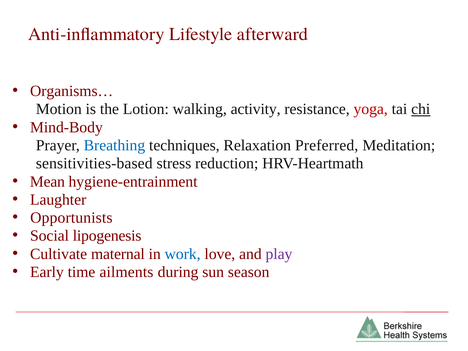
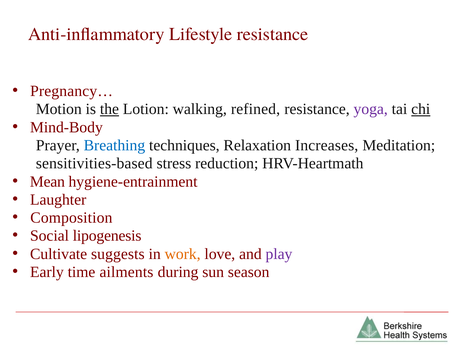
Lifestyle afterward: afterward -> resistance
Organisms…: Organisms… -> Pregnancy…
the underline: none -> present
activity: activity -> refined
yoga colour: red -> purple
Preferred: Preferred -> Increases
Opportunists: Opportunists -> Composition
maternal: maternal -> suggests
work colour: blue -> orange
